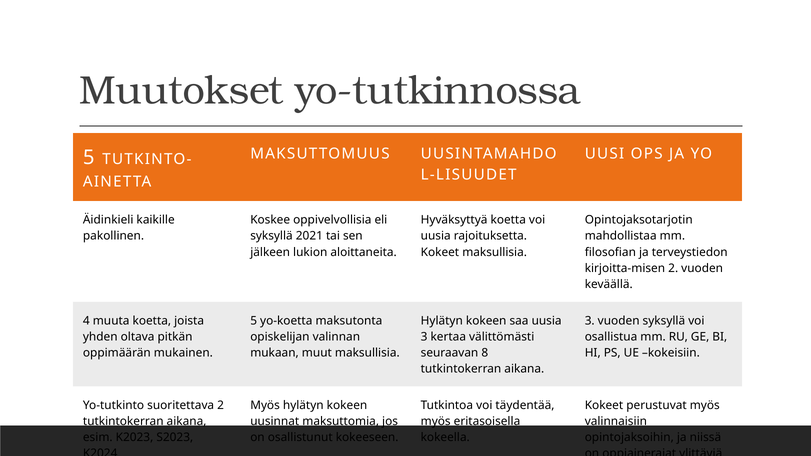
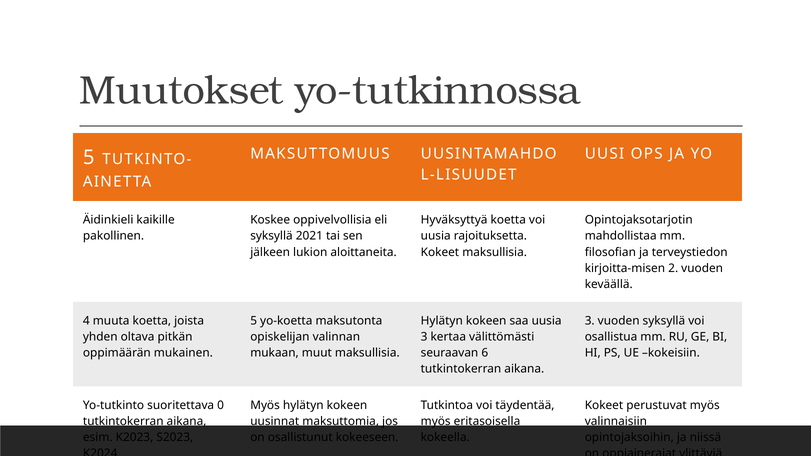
8: 8 -> 6
suoritettava 2: 2 -> 0
